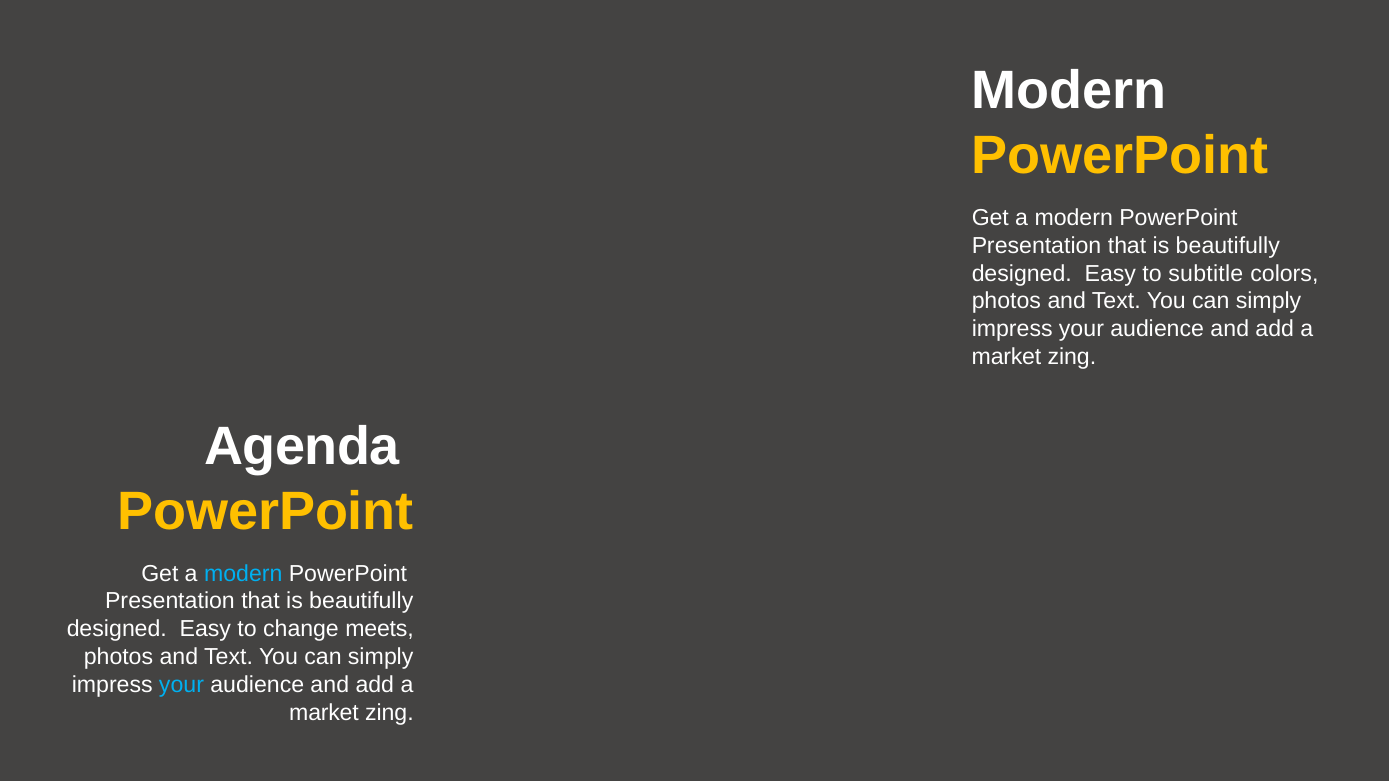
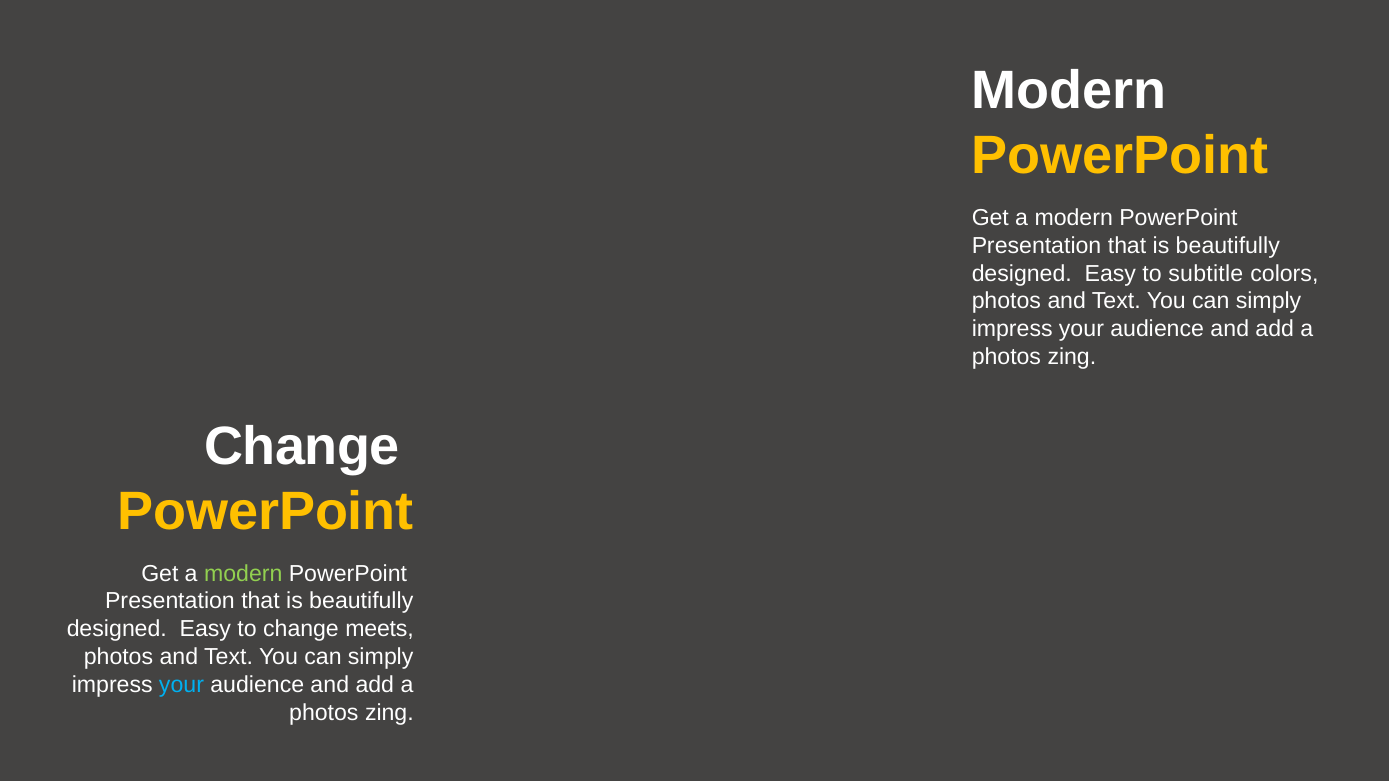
market at (1006, 357): market -> photos
Agenda at (302, 447): Agenda -> Change
modern at (243, 574) colour: light blue -> light green
market at (324, 713): market -> photos
